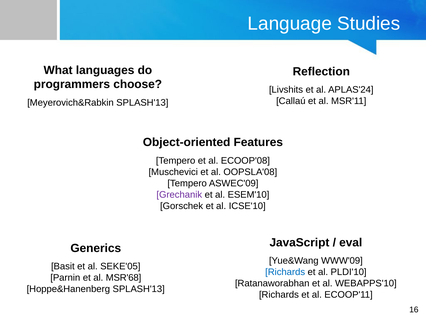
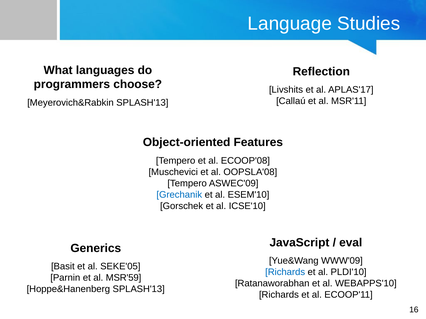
APLAS'24: APLAS'24 -> APLAS'17
Grechanik colour: purple -> blue
MSR'68: MSR'68 -> MSR'59
